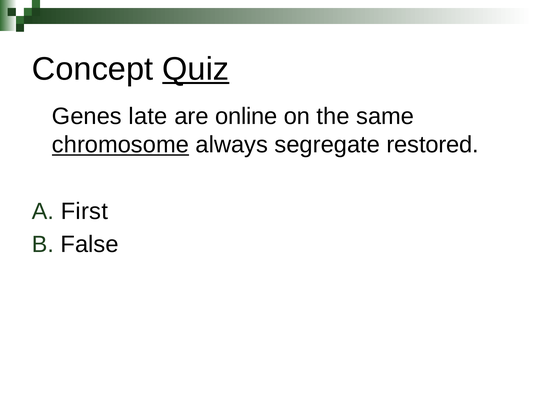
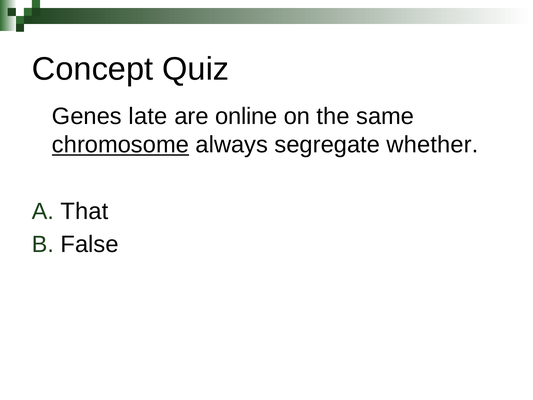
Quiz underline: present -> none
restored: restored -> whether
First: First -> That
